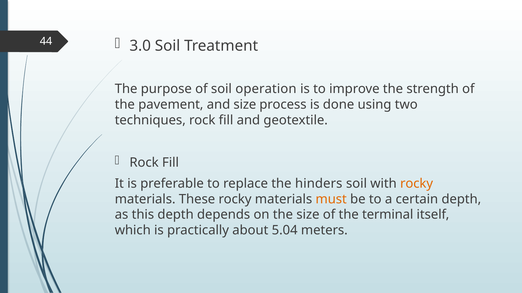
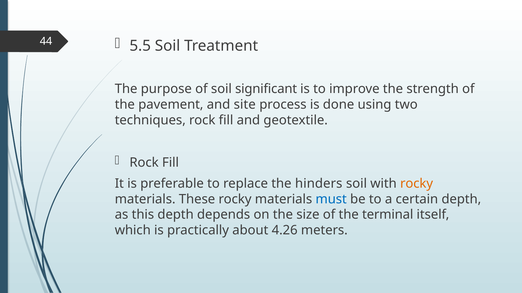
3.0: 3.0 -> 5.5
operation: operation -> significant
and size: size -> site
must colour: orange -> blue
5.04: 5.04 -> 4.26
